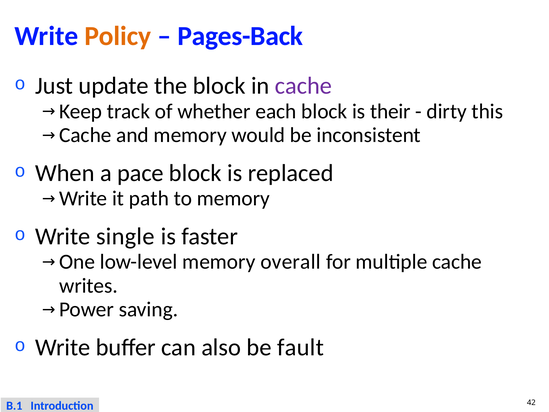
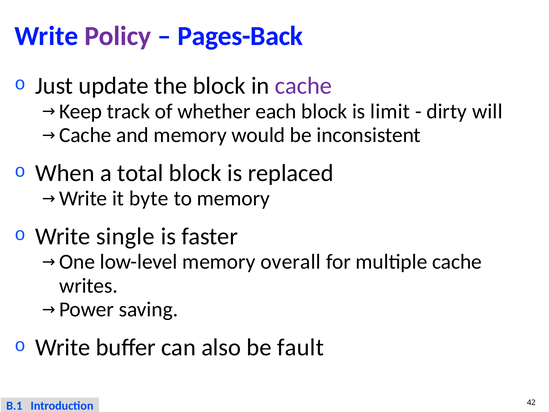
Policy colour: orange -> purple
their: their -> limit
this: this -> will
pace: pace -> total
path: path -> byte
